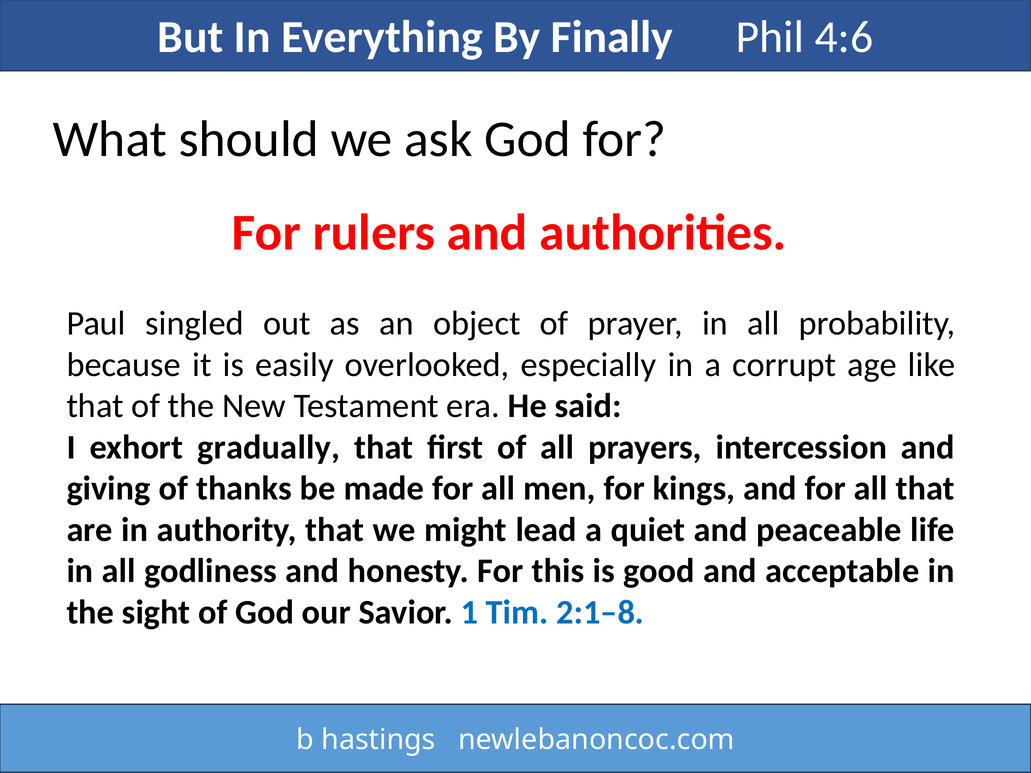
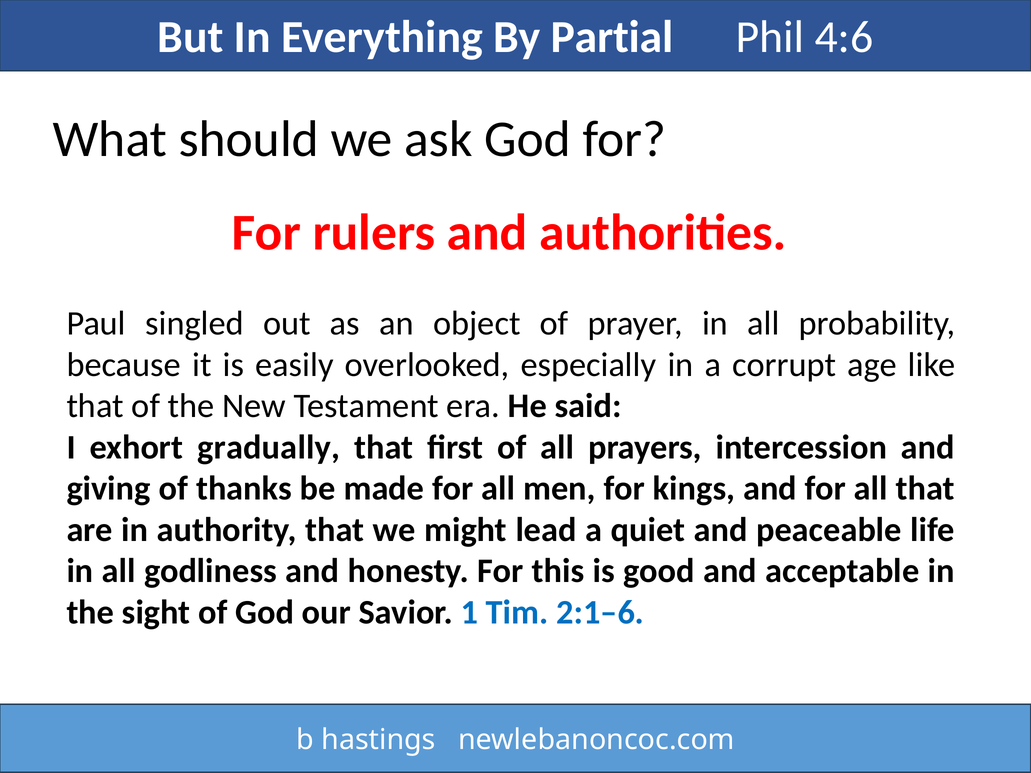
Finally: Finally -> Partial
2:1–8: 2:1–8 -> 2:1–6
